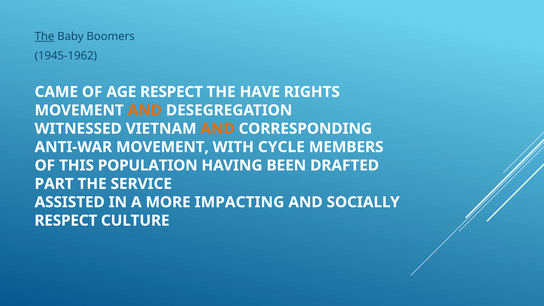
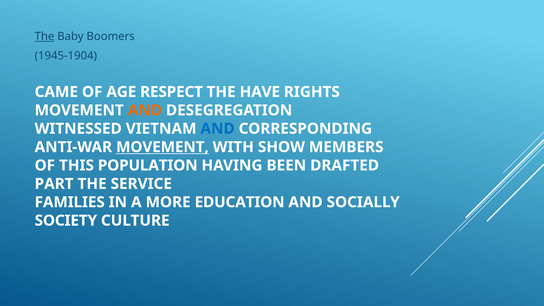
1945-1962: 1945-1962 -> 1945-1904
AND at (218, 129) colour: orange -> blue
MOVEMENT at (162, 147) underline: none -> present
CYCLE: CYCLE -> SHOW
ASSISTED: ASSISTED -> FAMILIES
IMPACTING: IMPACTING -> EDUCATION
RESPECT at (66, 221): RESPECT -> SOCIETY
